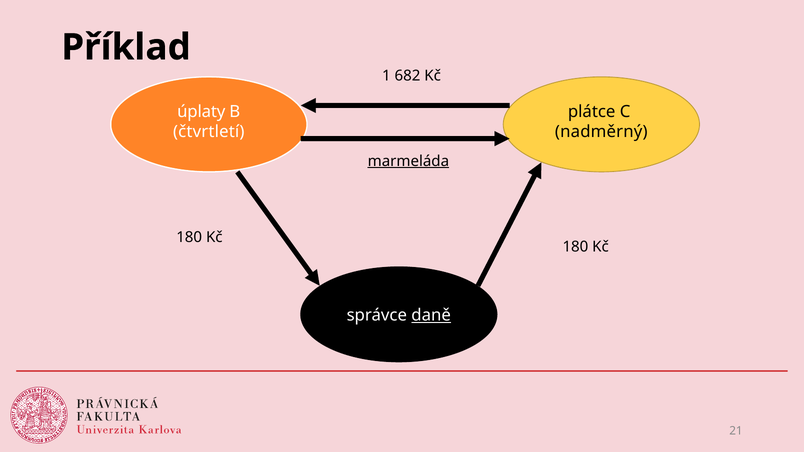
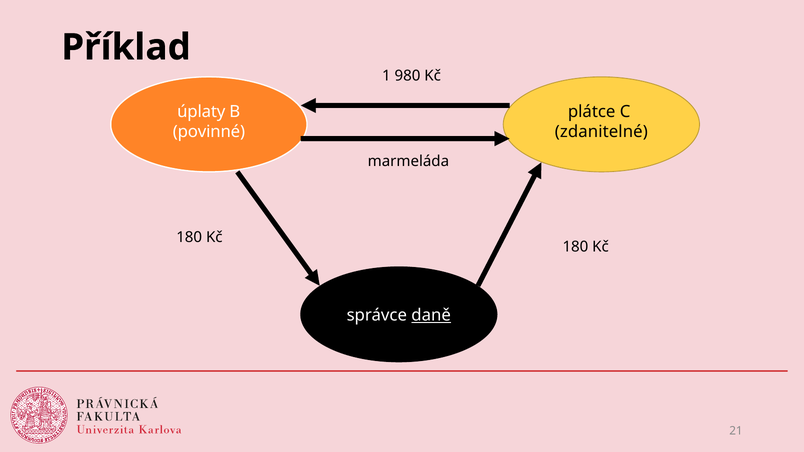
682: 682 -> 980
čtvrtletí: čtvrtletí -> povinné
nadměrný: nadměrný -> zdanitelné
marmeláda underline: present -> none
